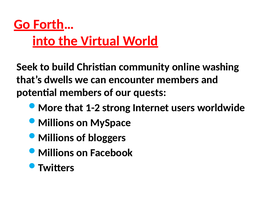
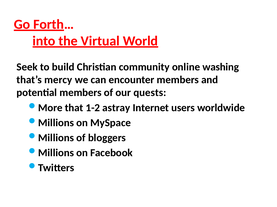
dwells: dwells -> mercy
strong: strong -> astray
